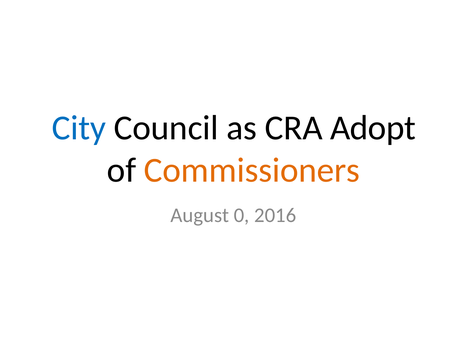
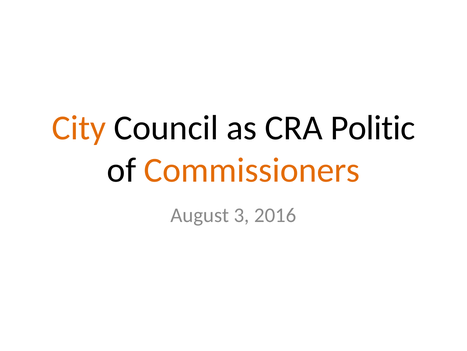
City colour: blue -> orange
Adopt: Adopt -> Politic
0: 0 -> 3
